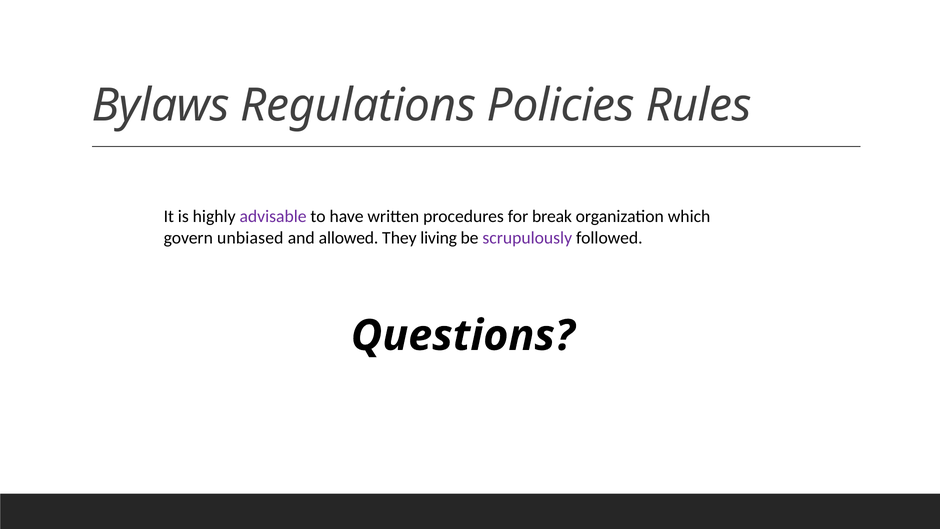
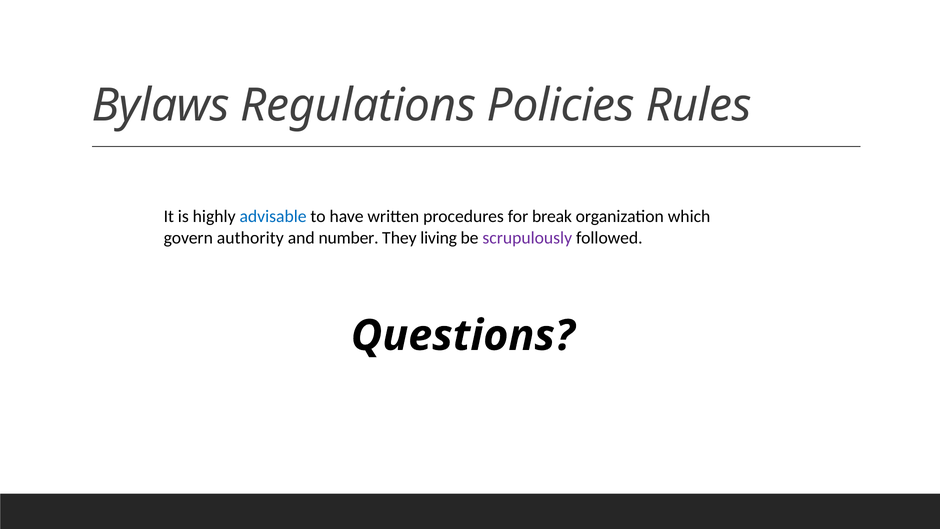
advisable colour: purple -> blue
unbiased: unbiased -> authority
allowed: allowed -> number
